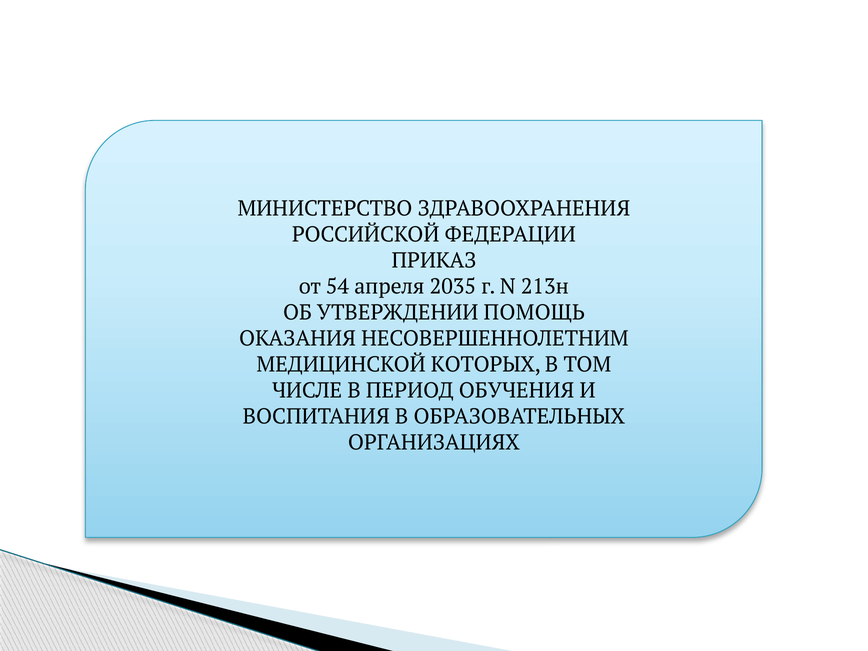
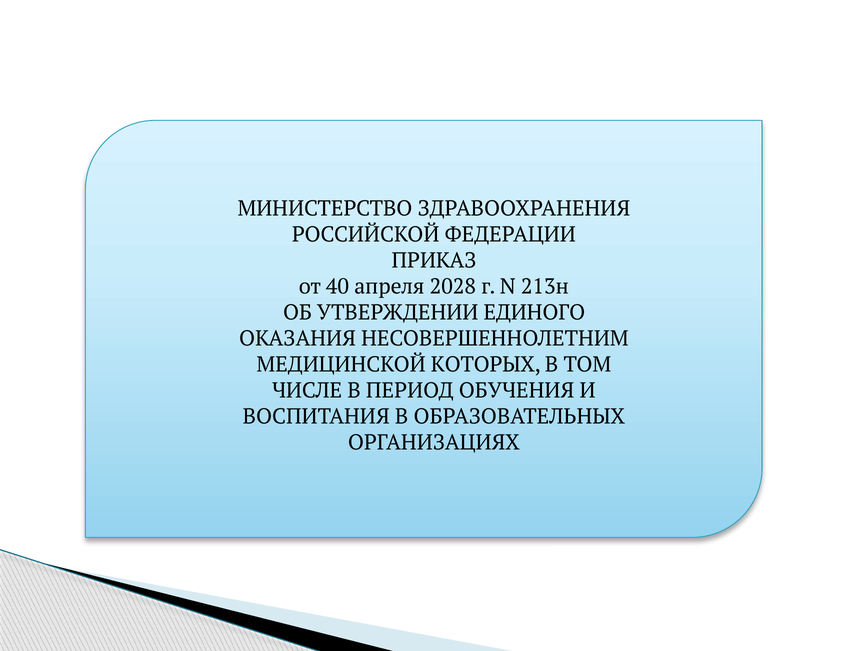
54: 54 -> 40
2035: 2035 -> 2028
ПОМОЩЬ: ПОМОЩЬ -> ЕДИНОГО
